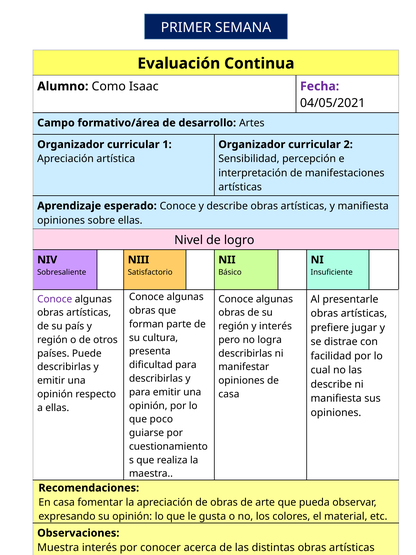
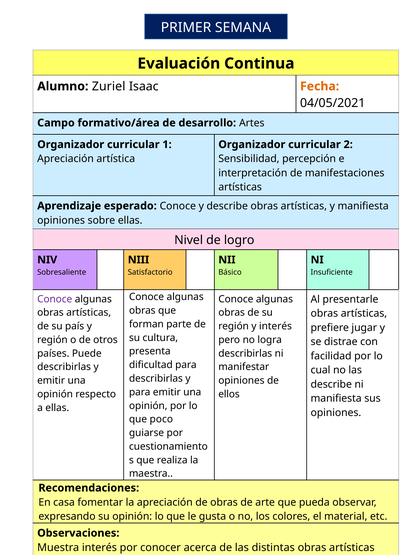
Como: Como -> Zuriel
Fecha colour: purple -> orange
casa at (229, 394): casa -> ellos
